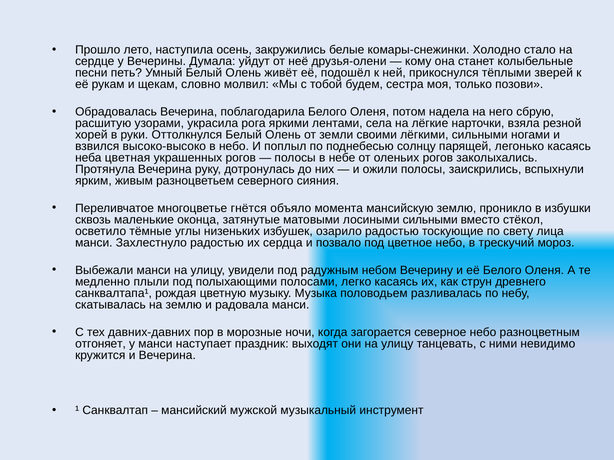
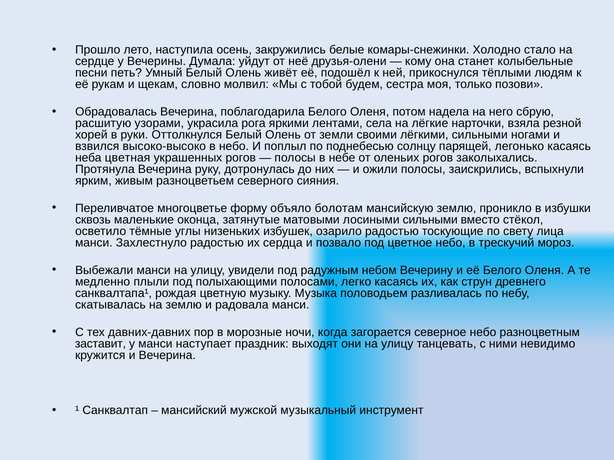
зверей: зверей -> людям
гнётся: гнётся -> форму
момента: момента -> болотам
отгоняет: отгоняет -> заставит
